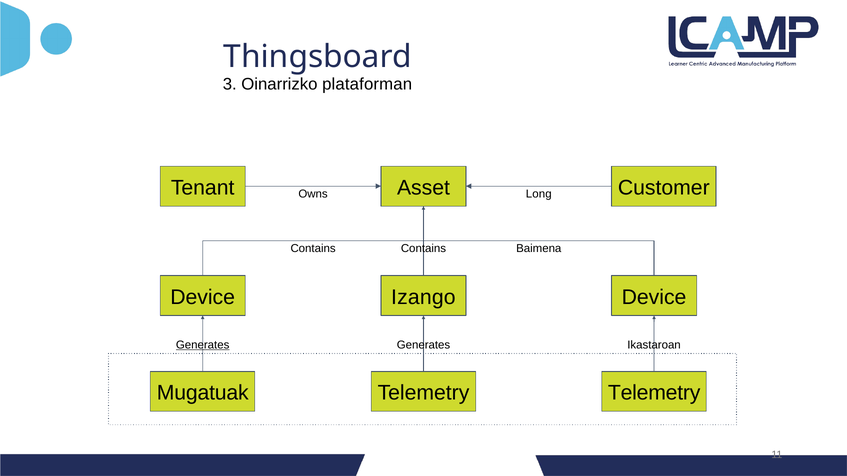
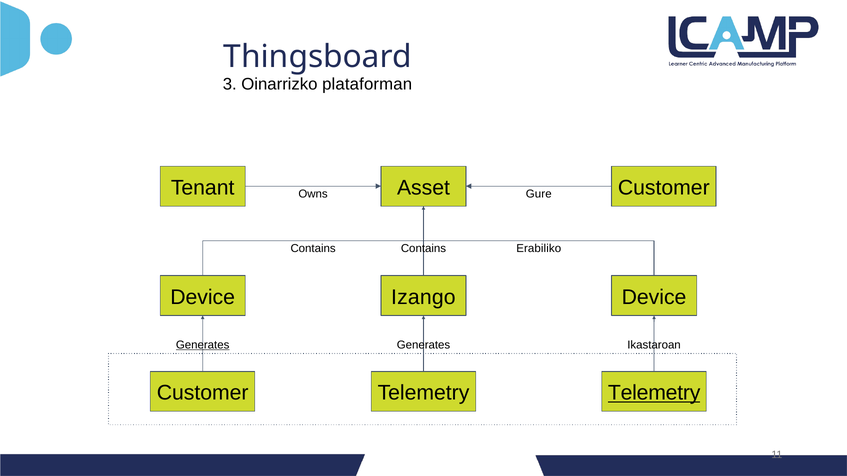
Long: Long -> Gure
Baimena: Baimena -> Erabiliko
Mugatuak at (203, 393): Mugatuak -> Customer
Telemetry at (654, 393) underline: none -> present
